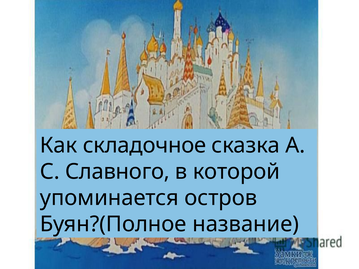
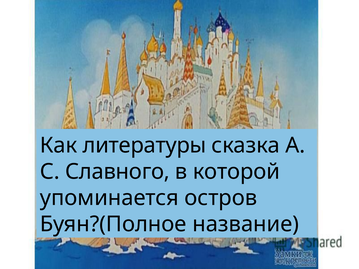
складочное: складочное -> литературы
